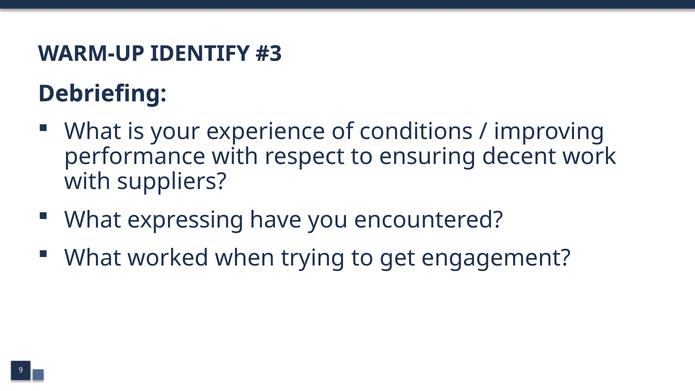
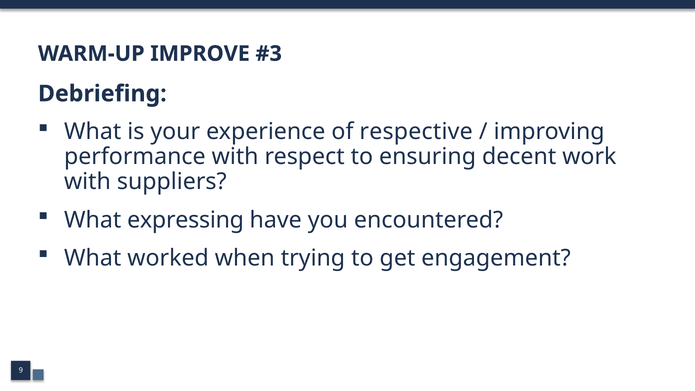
IDENTIFY: IDENTIFY -> IMPROVE
conditions: conditions -> respective
